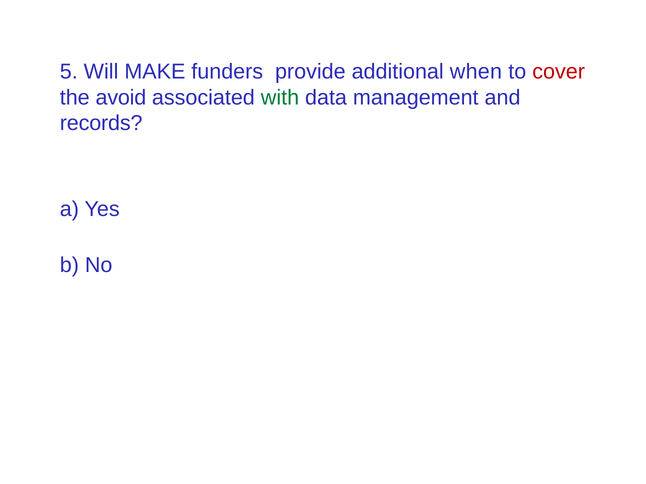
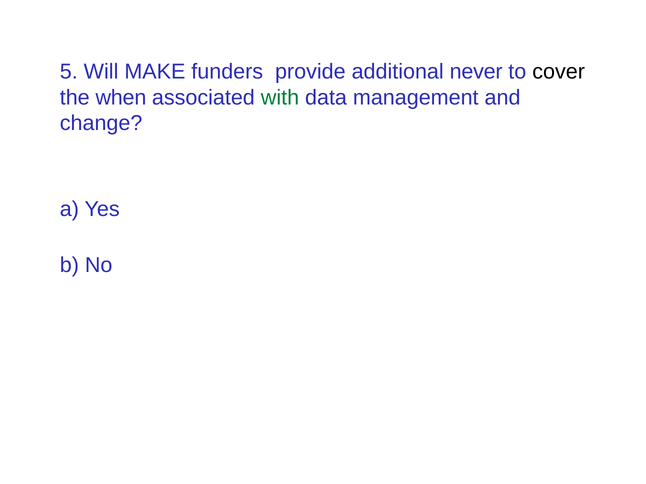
when: when -> never
cover colour: red -> black
avoid: avoid -> when
records: records -> change
